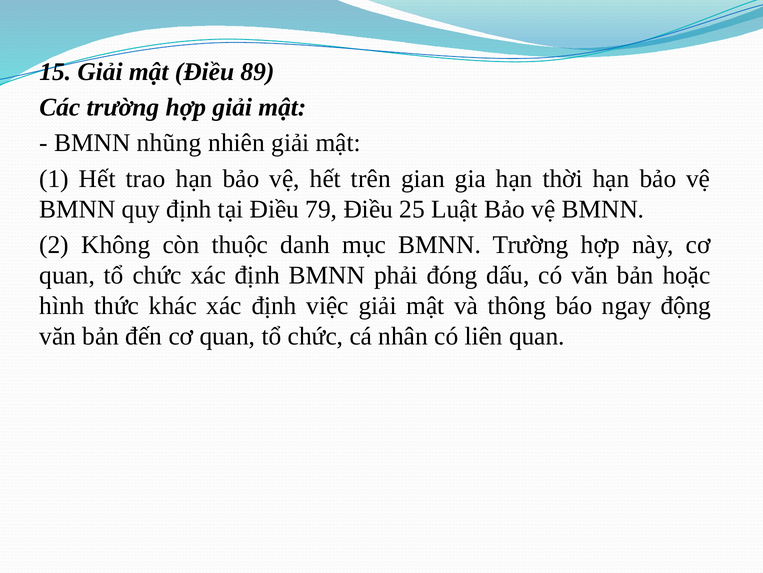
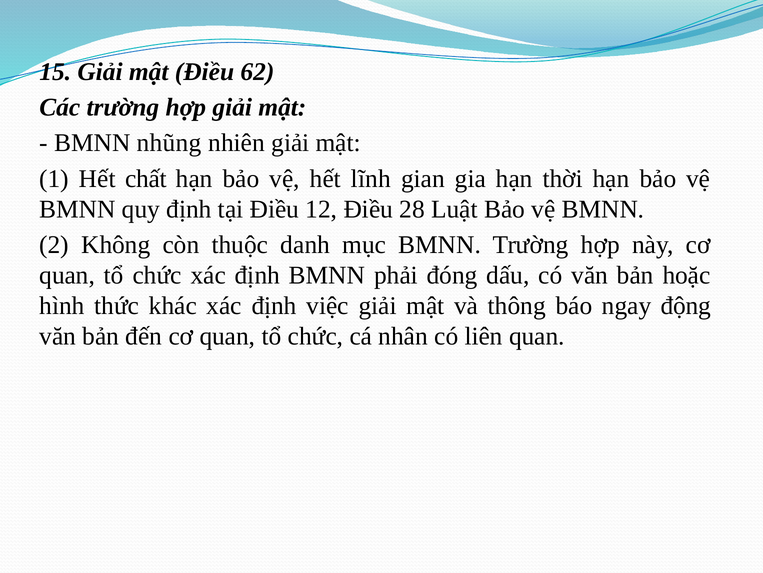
89: 89 -> 62
trao: trao -> chất
trên: trên -> lĩnh
79: 79 -> 12
25: 25 -> 28
